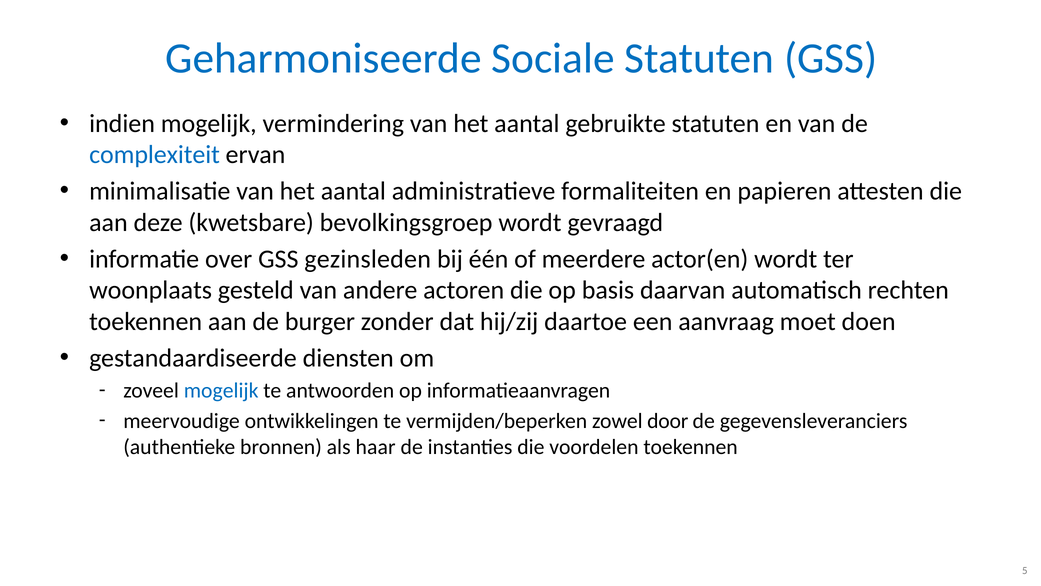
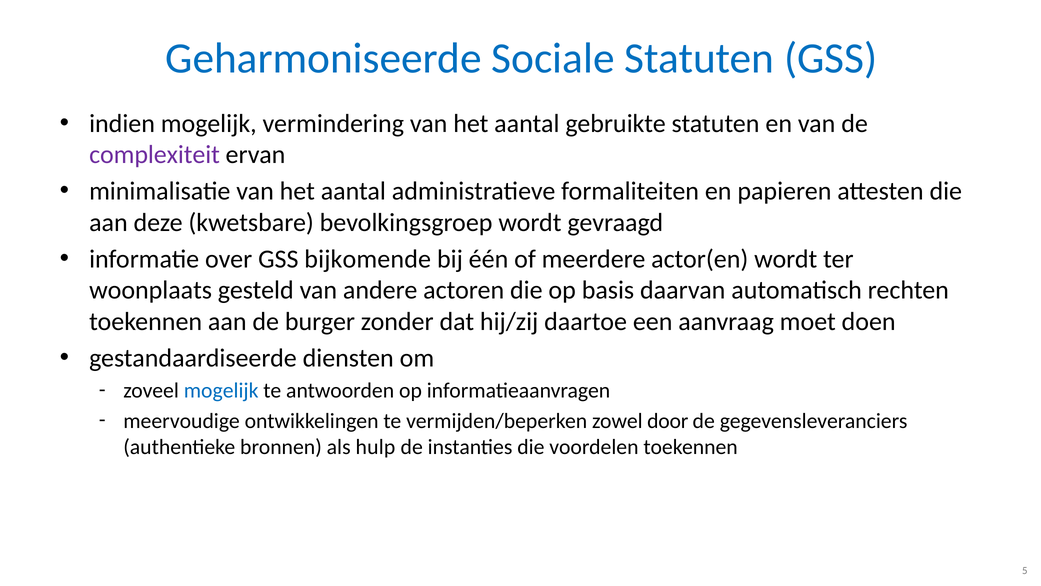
complexiteit colour: blue -> purple
gezinsleden: gezinsleden -> bijkomende
haar: haar -> hulp
